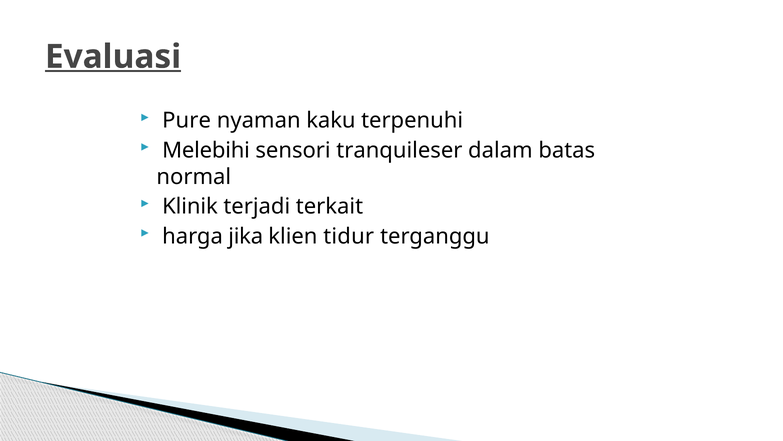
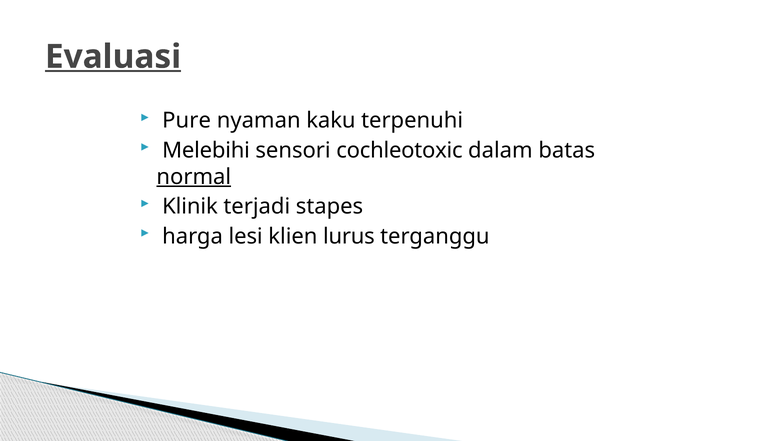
tranquileser: tranquileser -> cochleotoxic
normal underline: none -> present
terkait: terkait -> stapes
jika: jika -> lesi
tidur: tidur -> lurus
